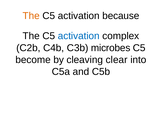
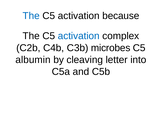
The at (31, 16) colour: orange -> blue
become: become -> albumin
clear: clear -> letter
